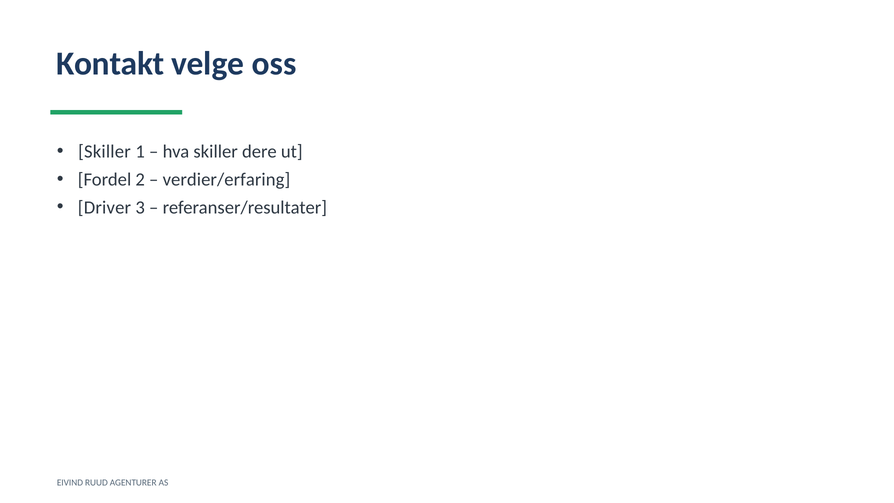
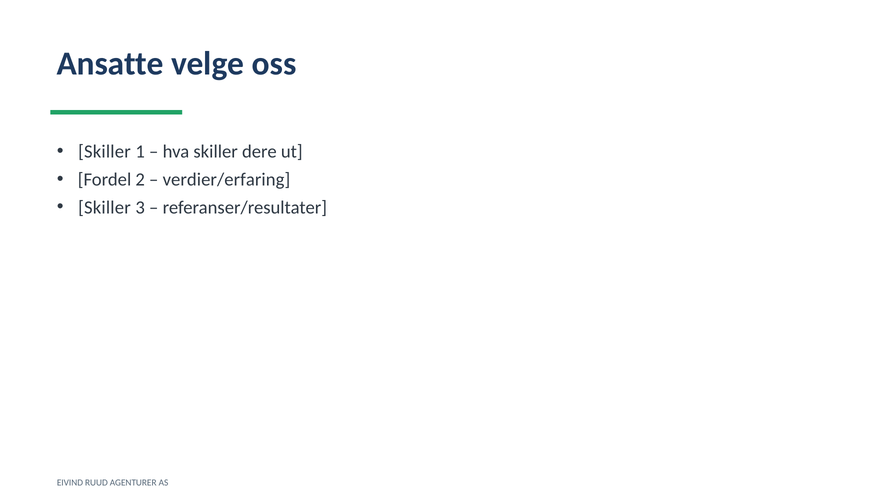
Kontakt: Kontakt -> Ansatte
Driver at (104, 207): Driver -> Skiller
